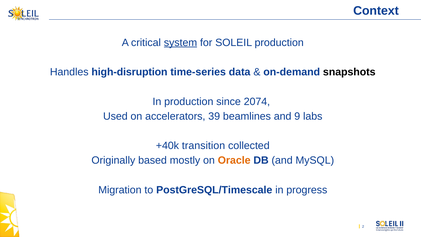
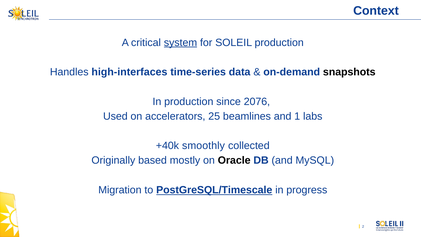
high-disruption: high-disruption -> high-interfaces
2074: 2074 -> 2076
39: 39 -> 25
9: 9 -> 1
transition: transition -> smoothly
Oracle colour: orange -> black
PostGreSQL/Timescale underline: none -> present
